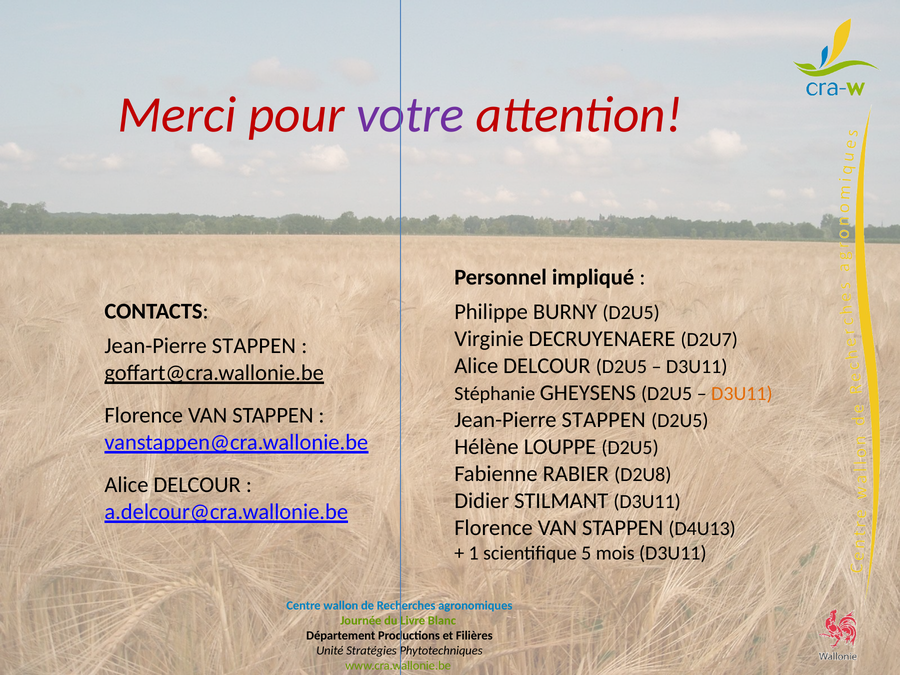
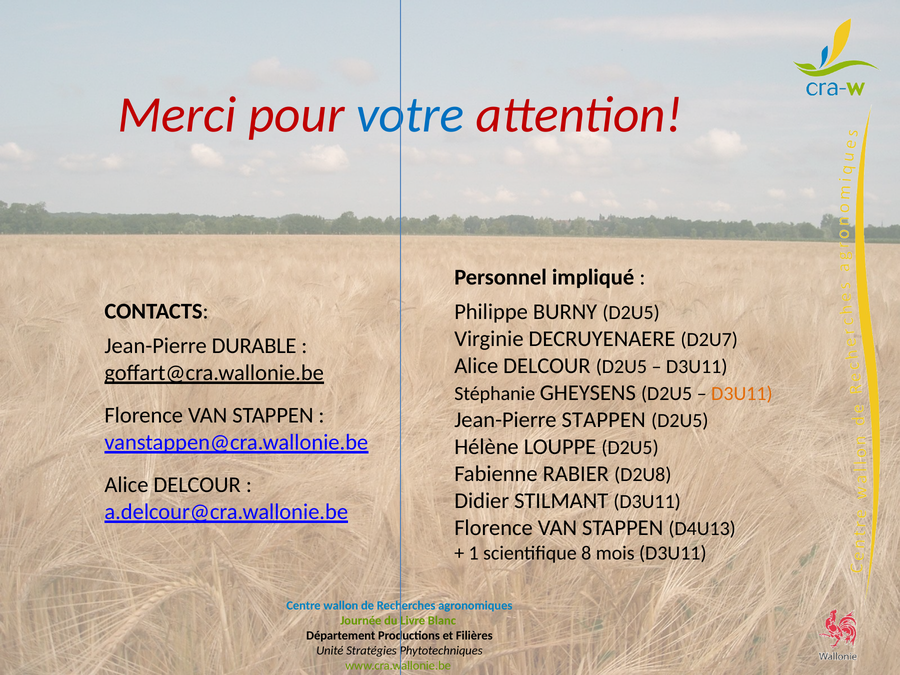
votre colour: purple -> blue
STAPPEN at (254, 346): STAPPEN -> DURABLE
5: 5 -> 8
